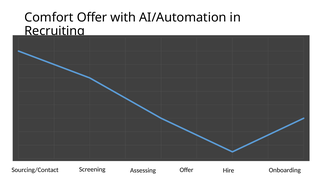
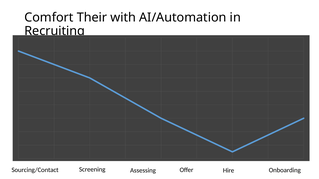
Comfort Offer: Offer -> Their
